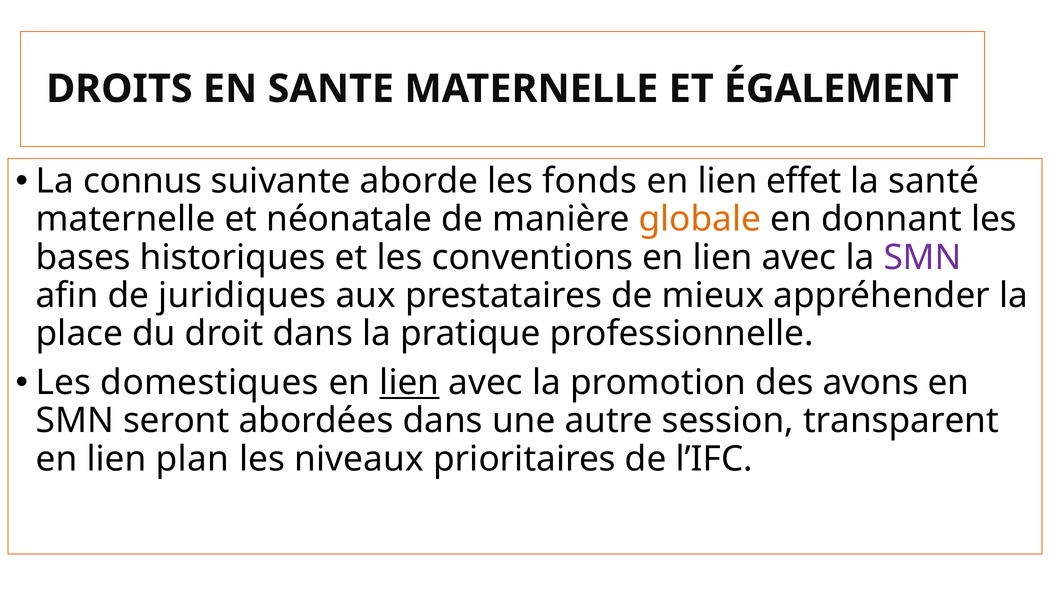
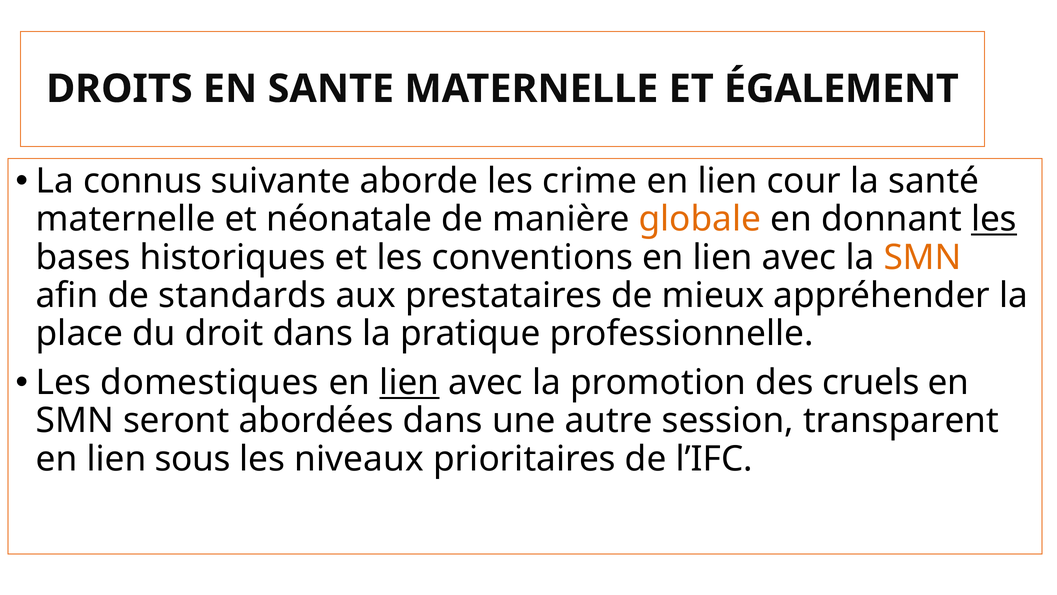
fonds: fonds -> crime
effet: effet -> cour
les at (994, 219) underline: none -> present
SMN at (923, 257) colour: purple -> orange
juridiques: juridiques -> standards
avons: avons -> cruels
plan: plan -> sous
